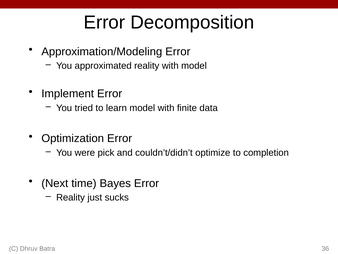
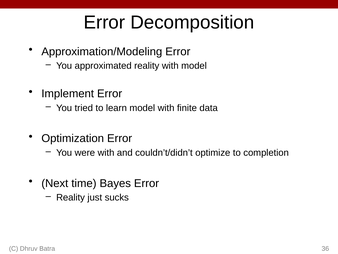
were pick: pick -> with
